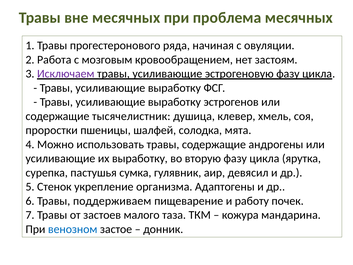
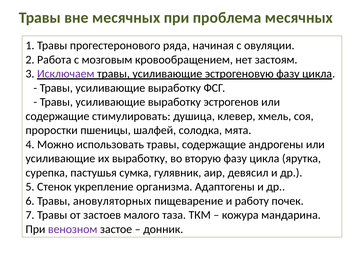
тысячелистник: тысячелистник -> стимулировать
поддерживаем: поддерживаем -> ановуляторных
венозном colour: blue -> purple
